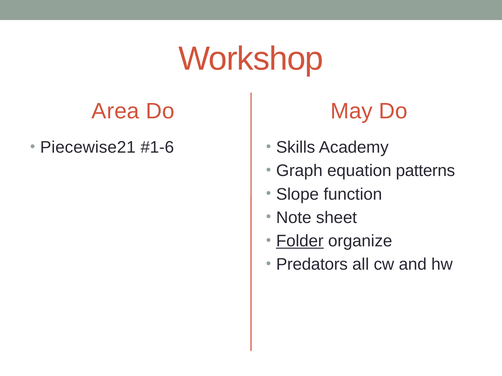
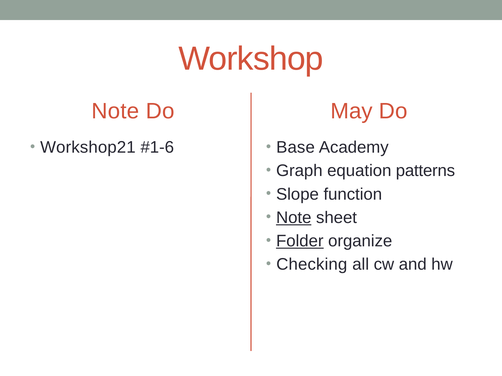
Area at (116, 111): Area -> Note
Piecewise21: Piecewise21 -> Workshop21
Skills: Skills -> Base
Note at (294, 218) underline: none -> present
Predators: Predators -> Checking
